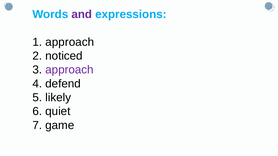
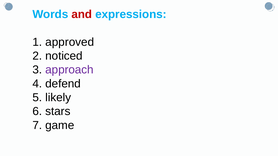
and colour: purple -> red
1 approach: approach -> approved
quiet: quiet -> stars
